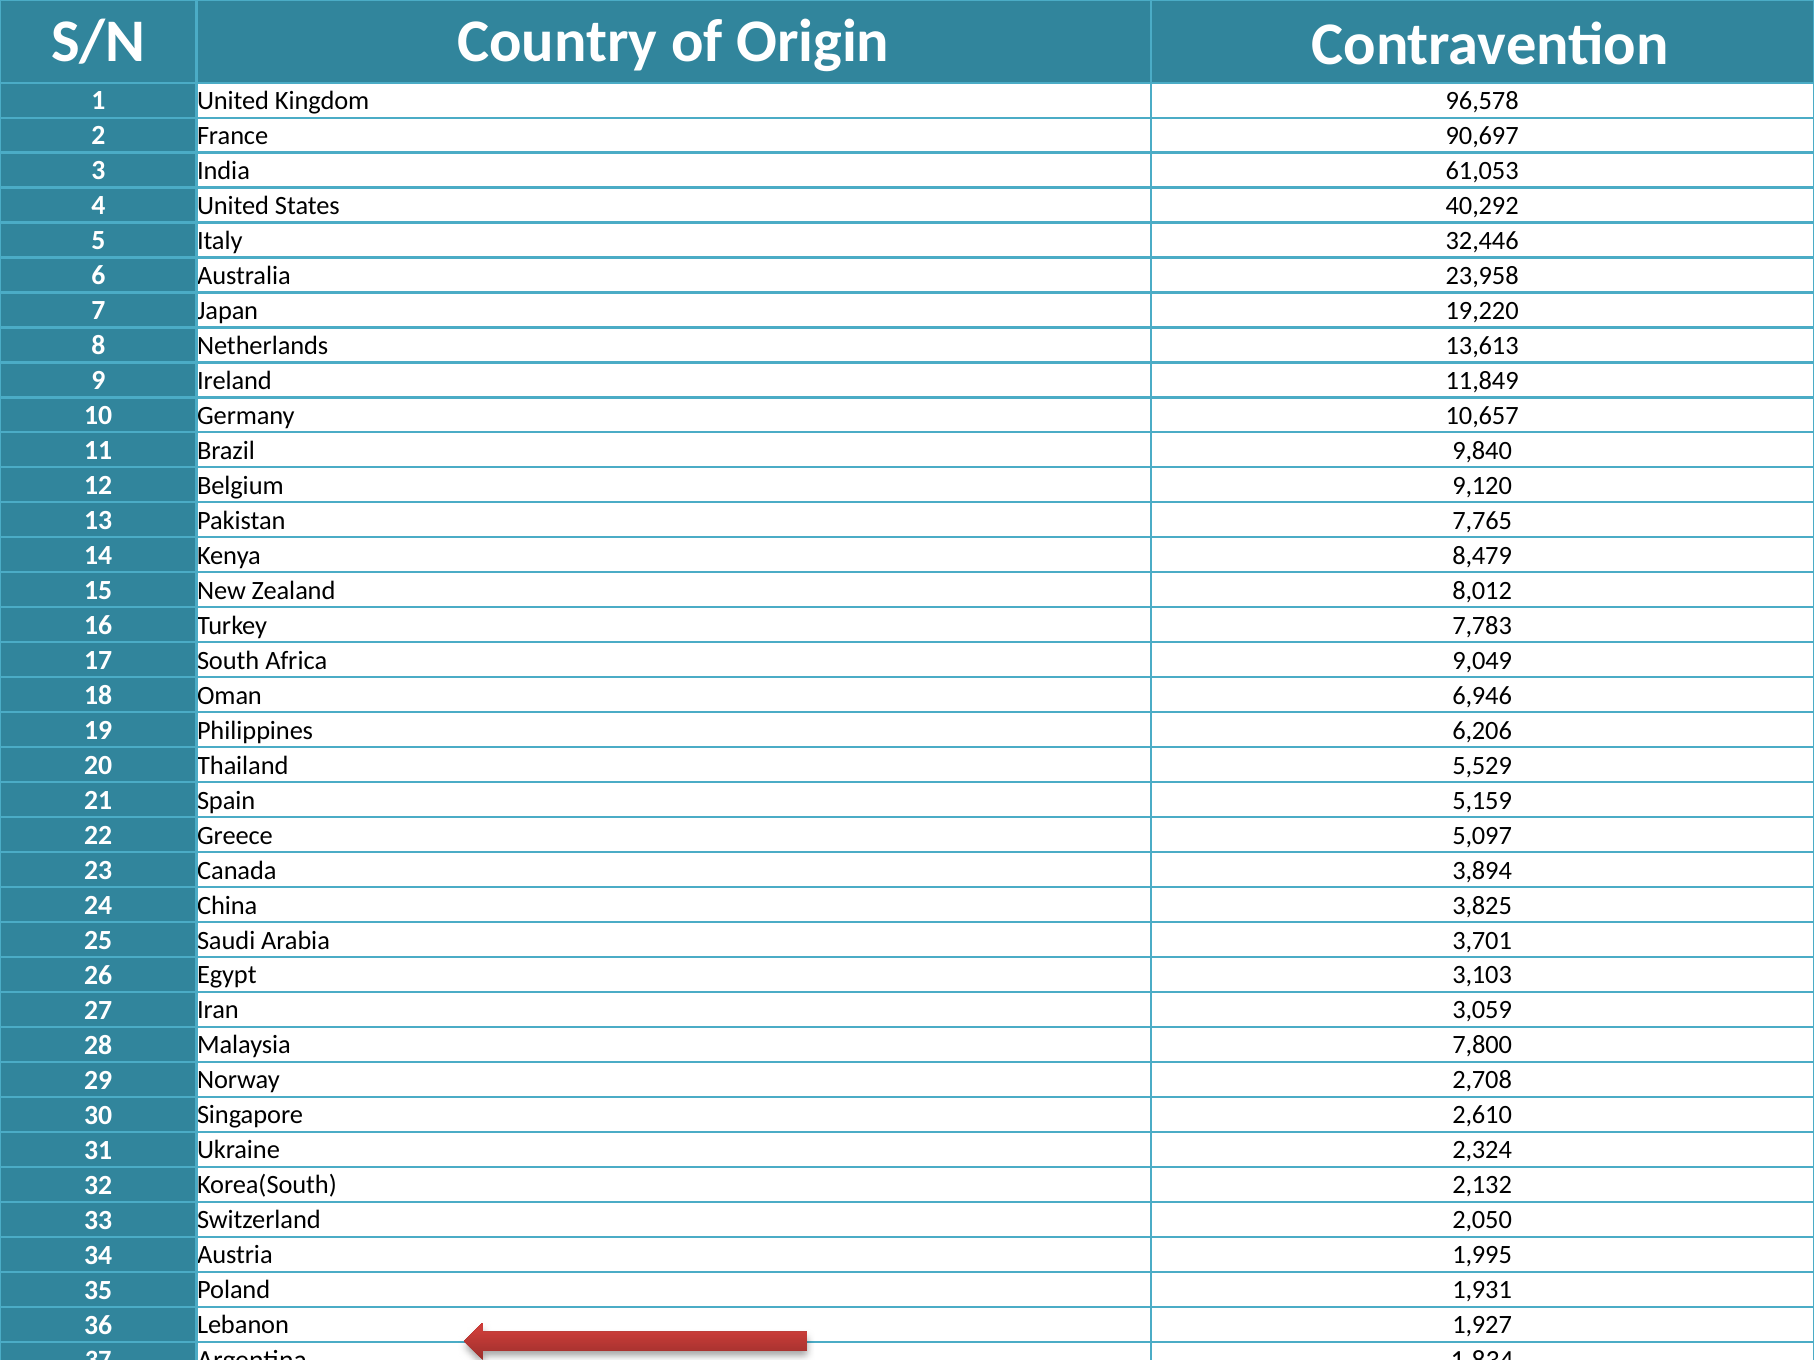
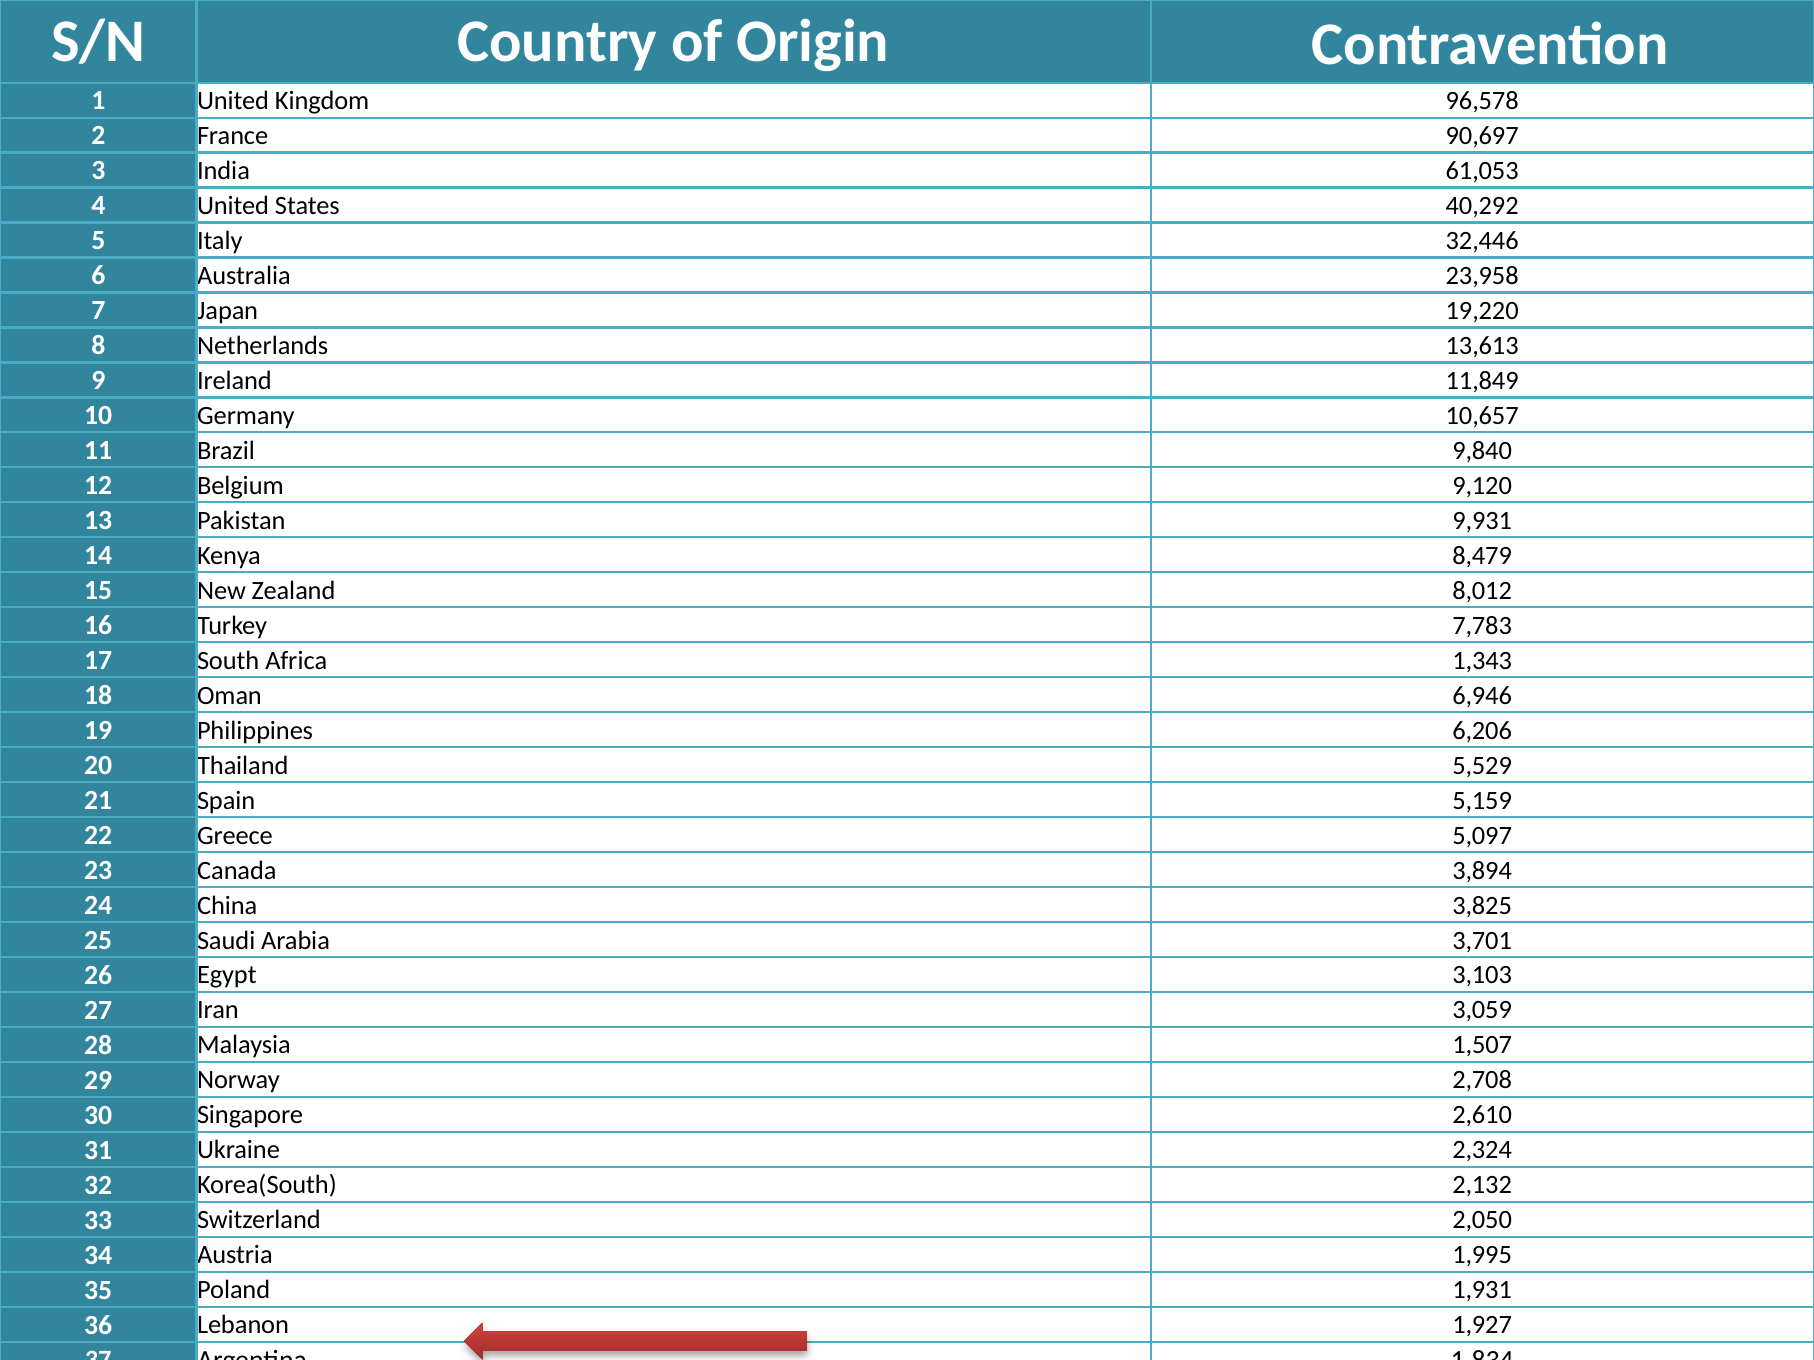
7,765: 7,765 -> 9,931
9,049: 9,049 -> 1,343
7,800: 7,800 -> 1,507
